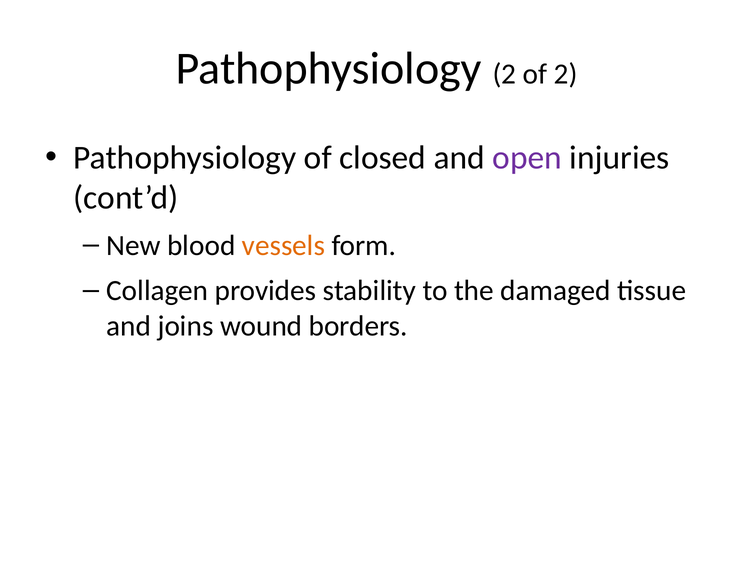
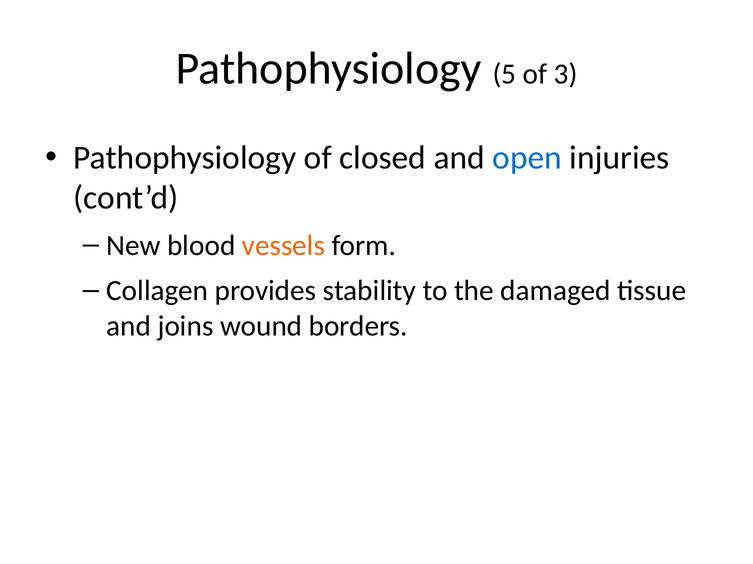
Pathophysiology 2: 2 -> 5
of 2: 2 -> 3
open colour: purple -> blue
